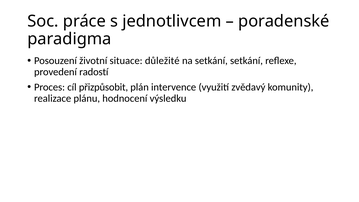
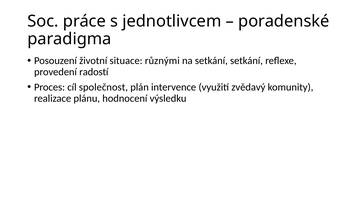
důležité: důležité -> různými
přizpůsobit: přizpůsobit -> společnost
